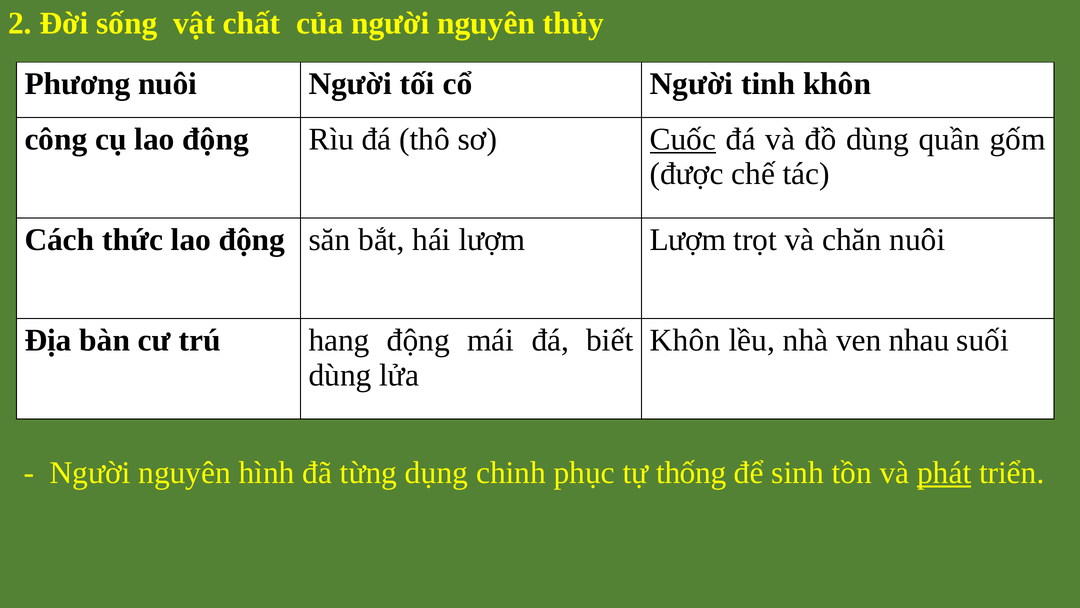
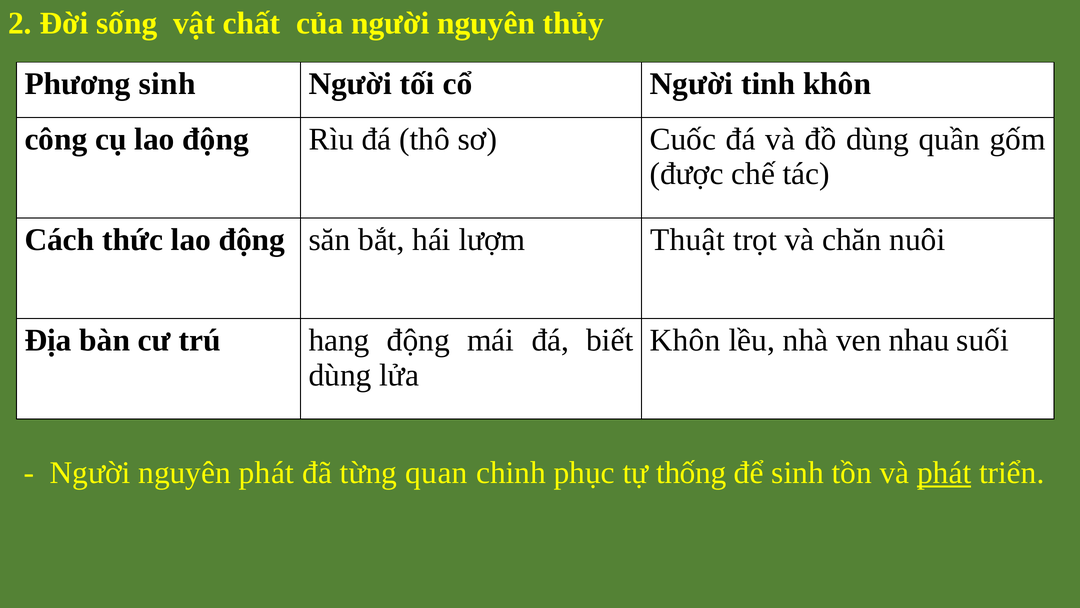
Phương nuôi: nuôi -> sinh
Cuốc underline: present -> none
lượm Lượm: Lượm -> Thuật
nguyên hình: hình -> phát
dụng: dụng -> quan
